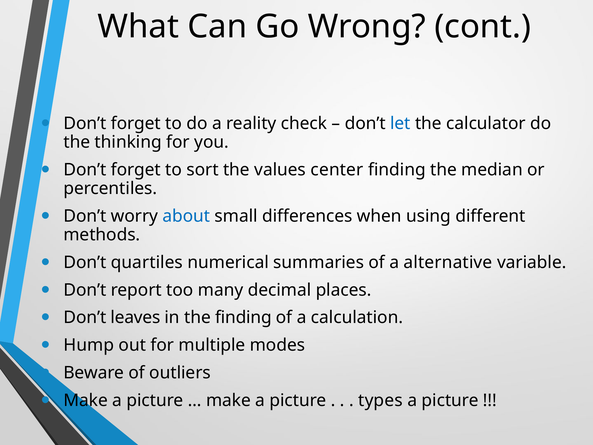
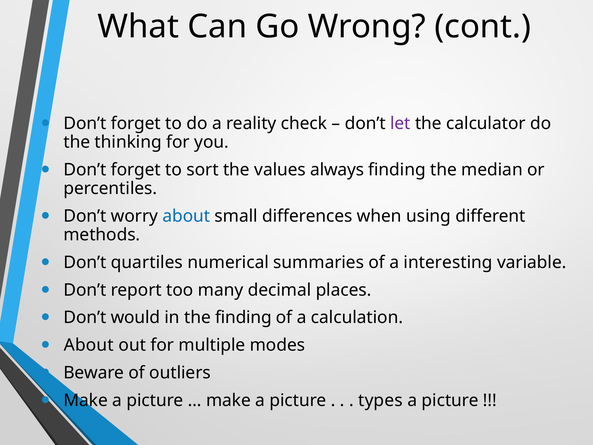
let colour: blue -> purple
center: center -> always
alternative: alternative -> interesting
leaves: leaves -> would
Hump at (89, 345): Hump -> About
